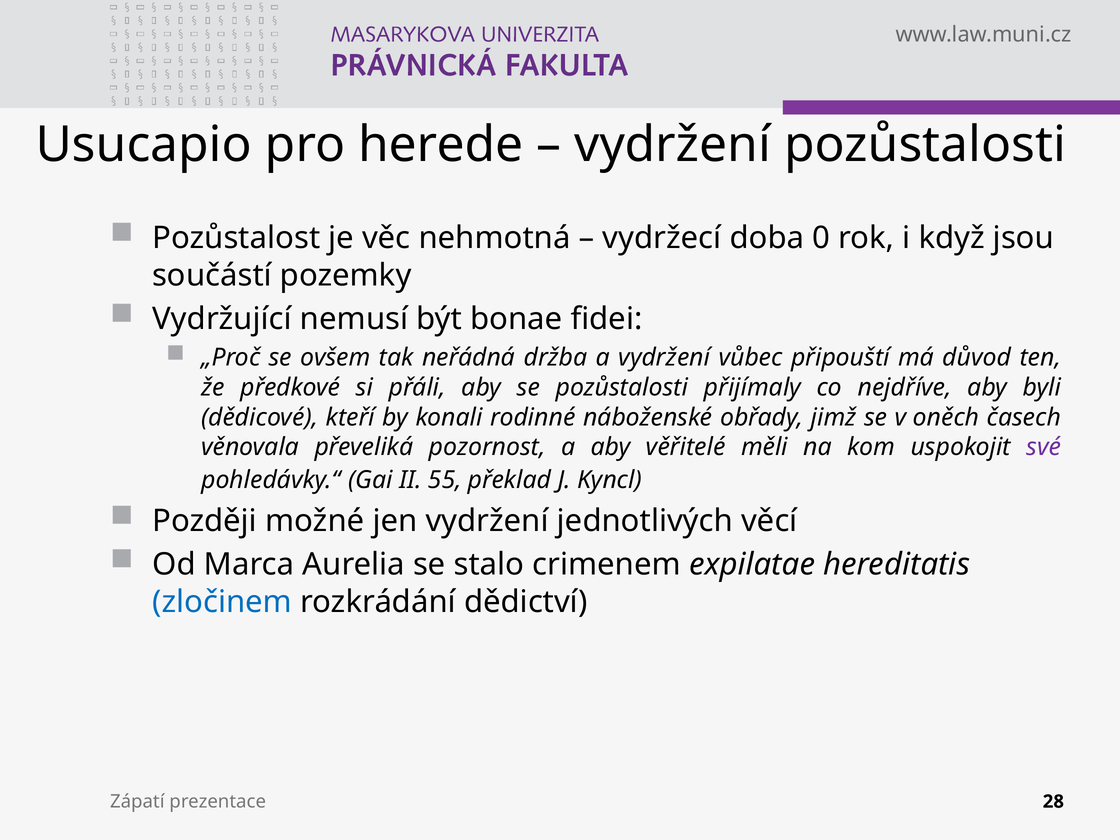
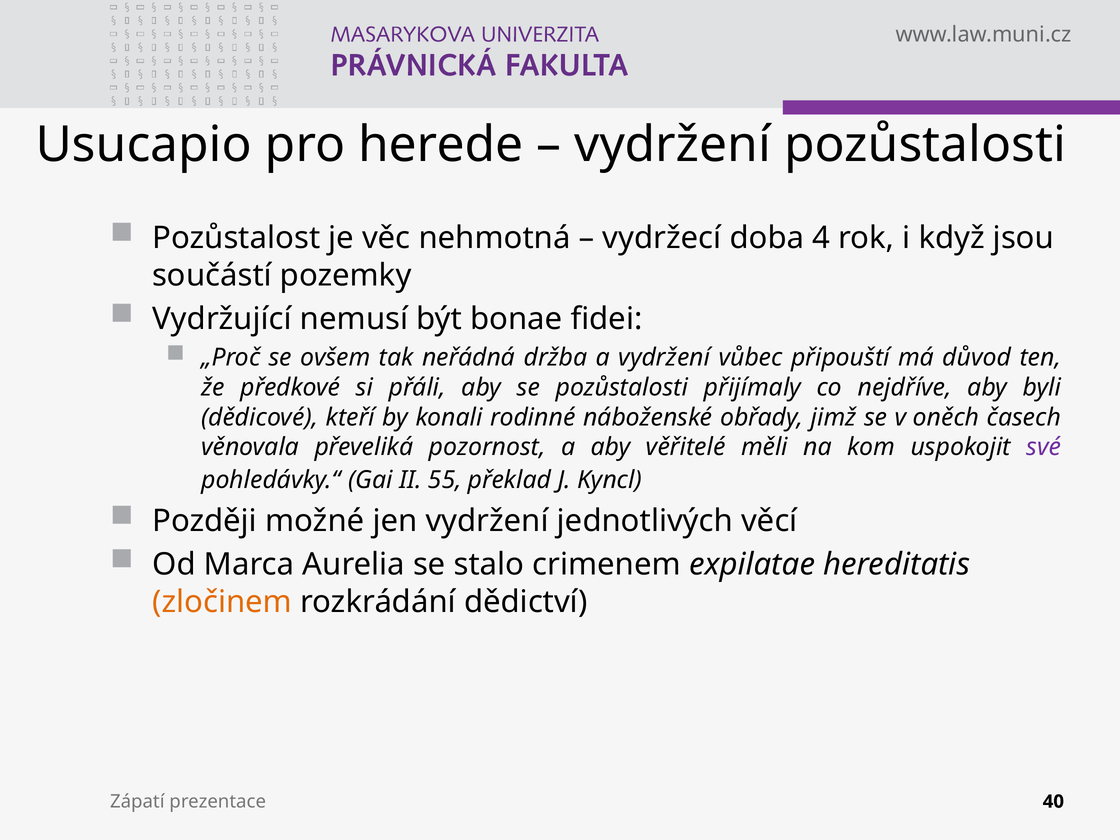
0: 0 -> 4
zločinem colour: blue -> orange
28: 28 -> 40
